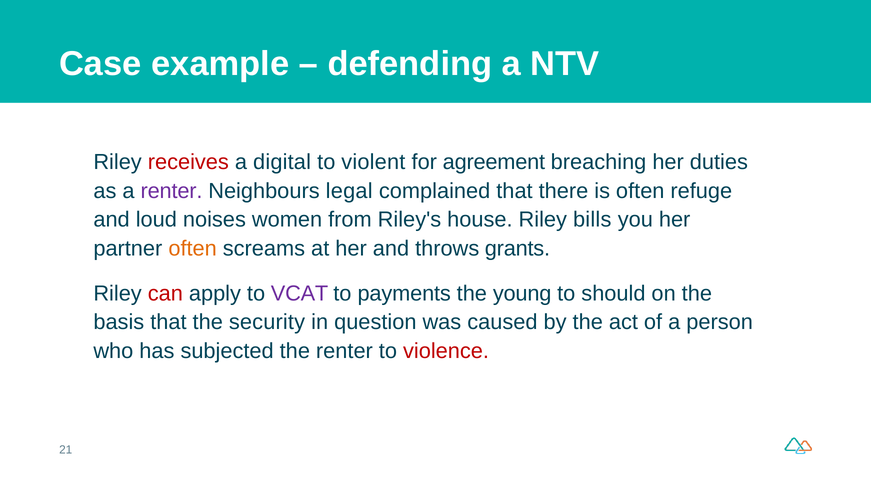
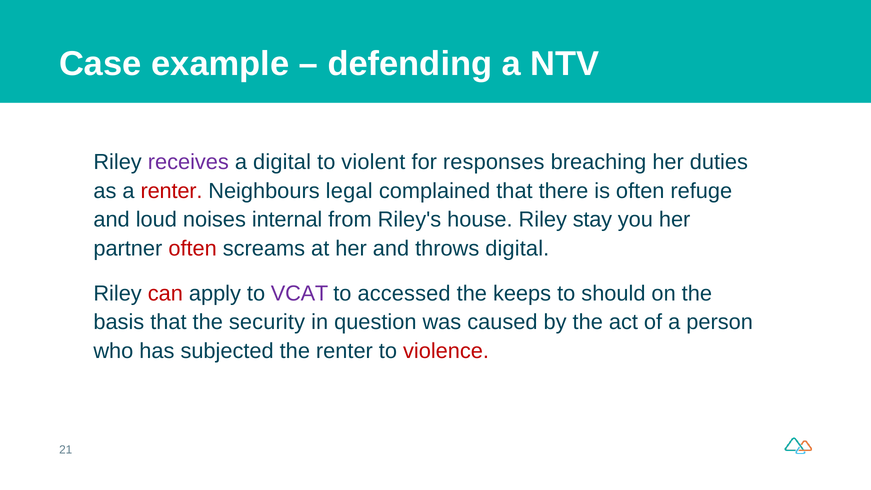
receives colour: red -> purple
agreement: agreement -> responses
renter at (172, 191) colour: purple -> red
women: women -> internal
bills: bills -> stay
often at (193, 248) colour: orange -> red
throws grants: grants -> digital
payments: payments -> accessed
young: young -> keeps
